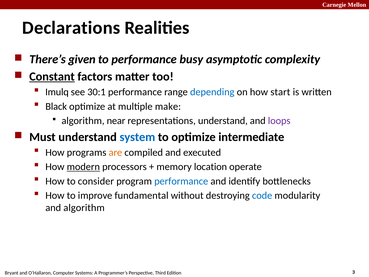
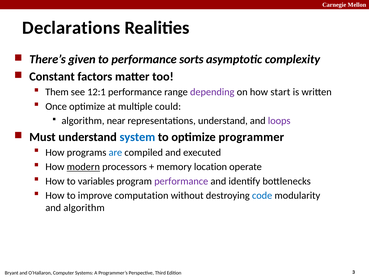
busy: busy -> sorts
Constant underline: present -> none
Imulq: Imulq -> Them
30:1: 30:1 -> 12:1
depending colour: blue -> purple
Black: Black -> Once
make: make -> could
intermediate: intermediate -> programmer
are colour: orange -> blue
consider: consider -> variables
performance at (181, 181) colour: blue -> purple
fundamental: fundamental -> computation
